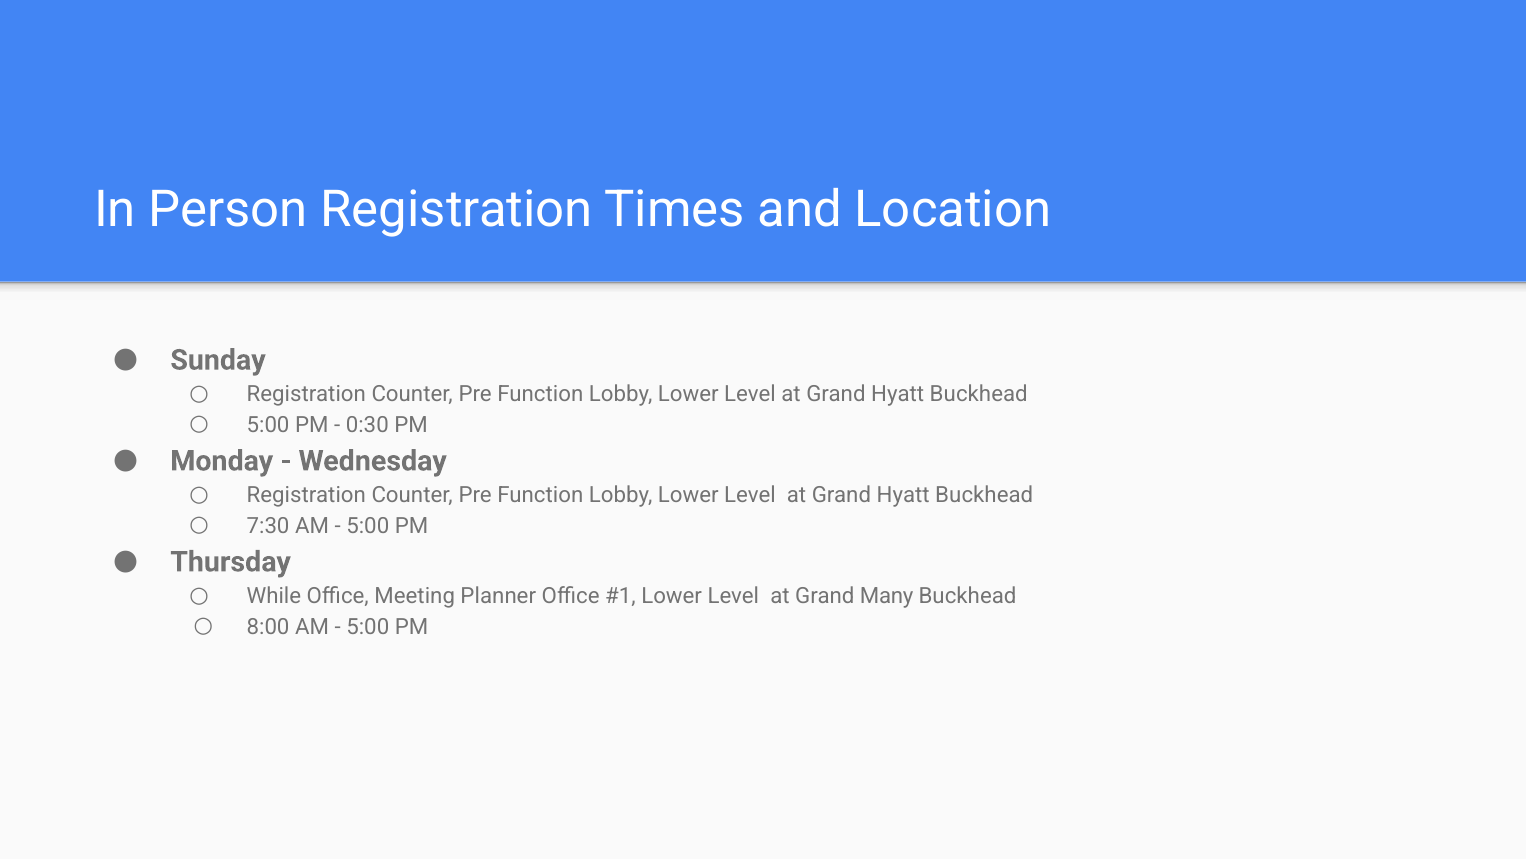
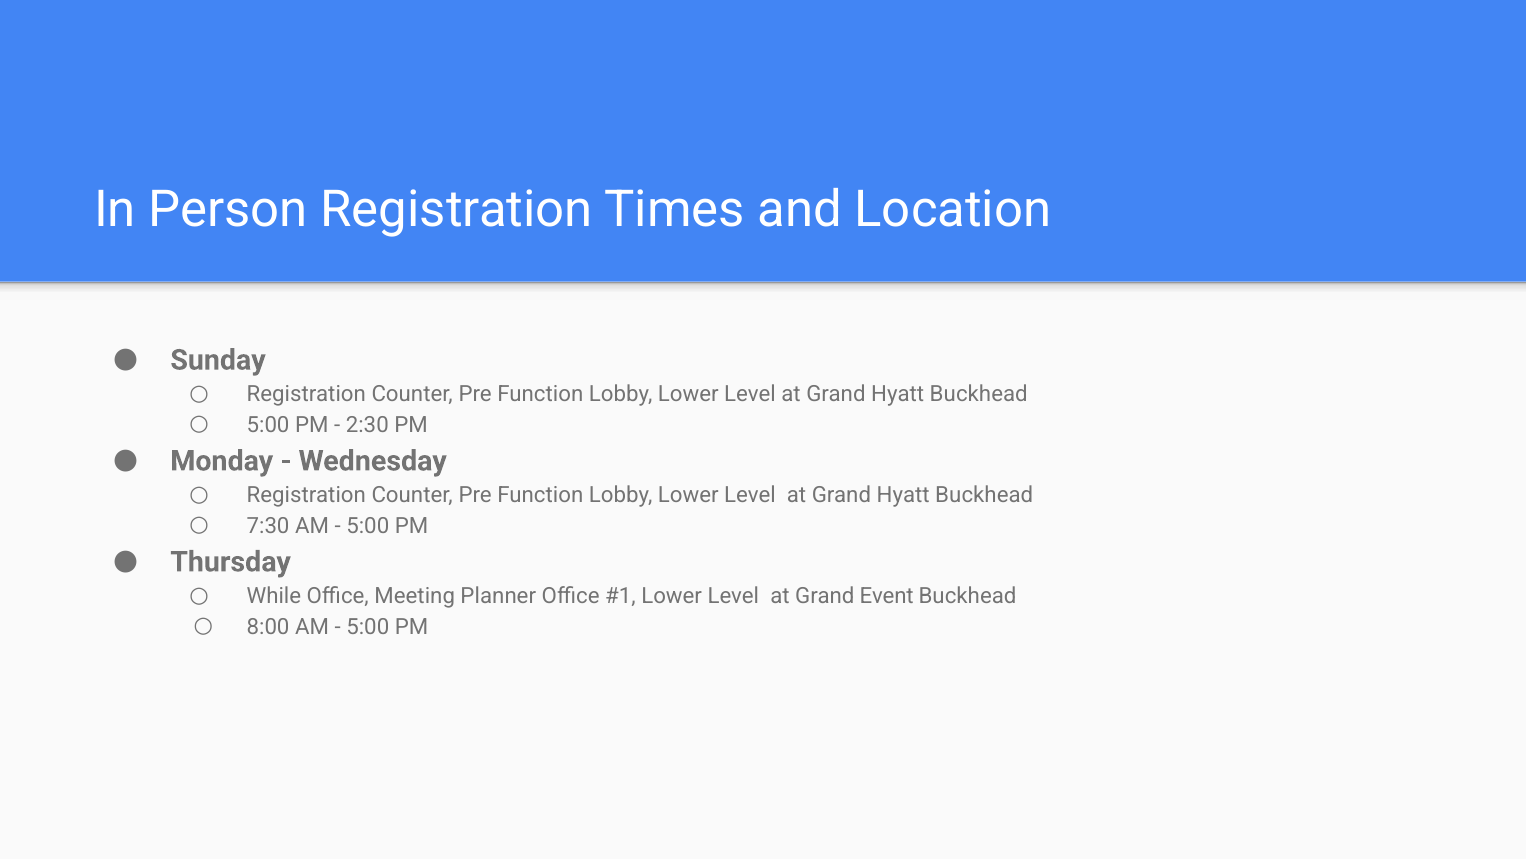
0:30: 0:30 -> 2:30
Many: Many -> Event
